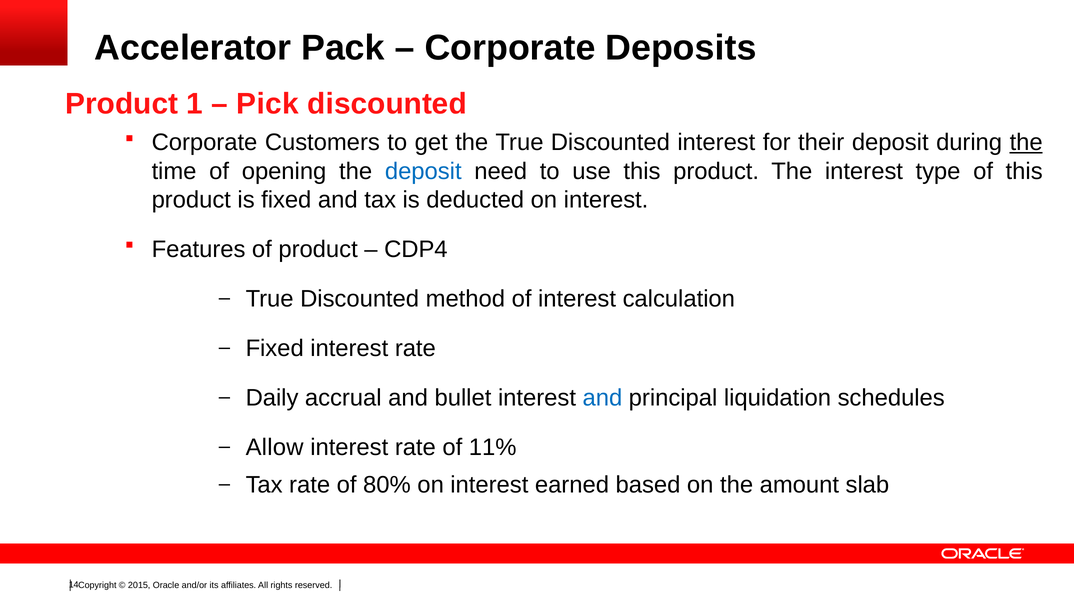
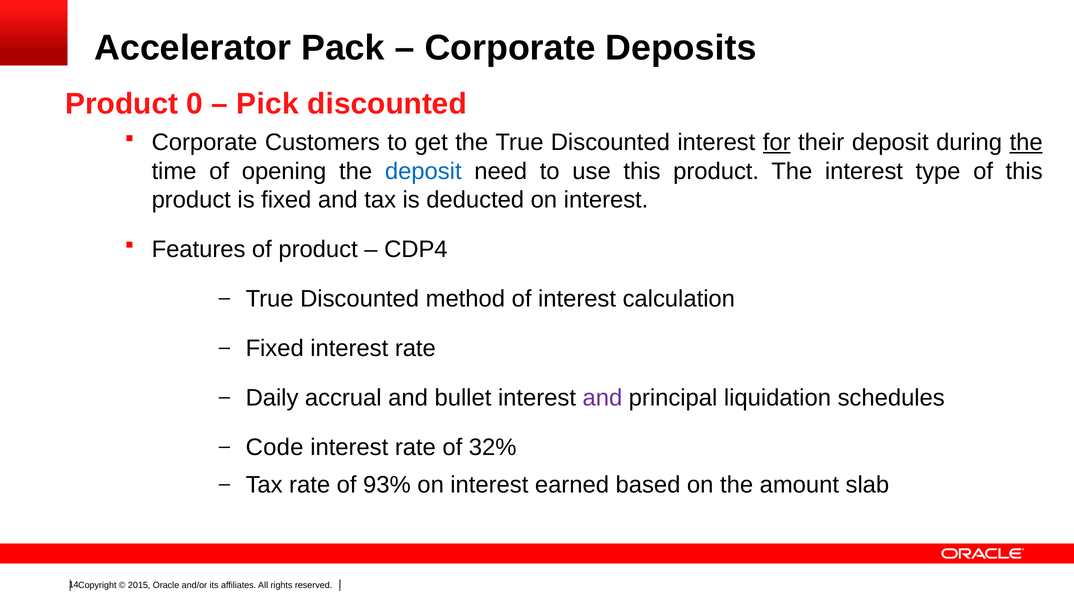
1: 1 -> 0
for underline: none -> present
and at (602, 398) colour: blue -> purple
Allow: Allow -> Code
11%: 11% -> 32%
80%: 80% -> 93%
